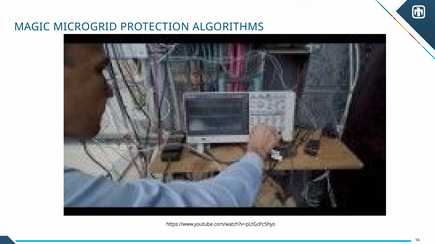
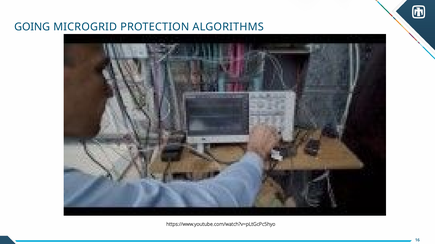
MAGIC: MAGIC -> GOING
